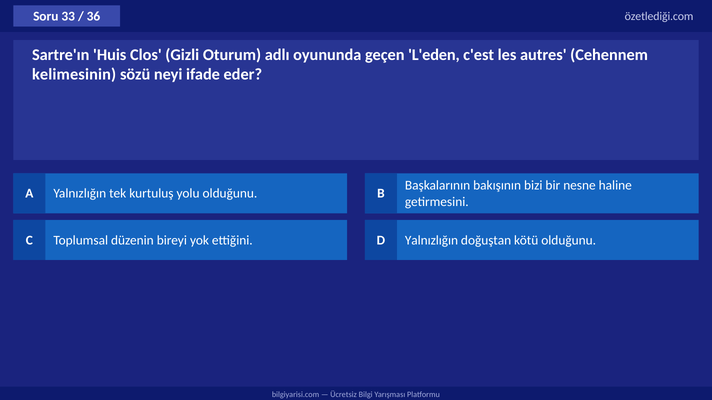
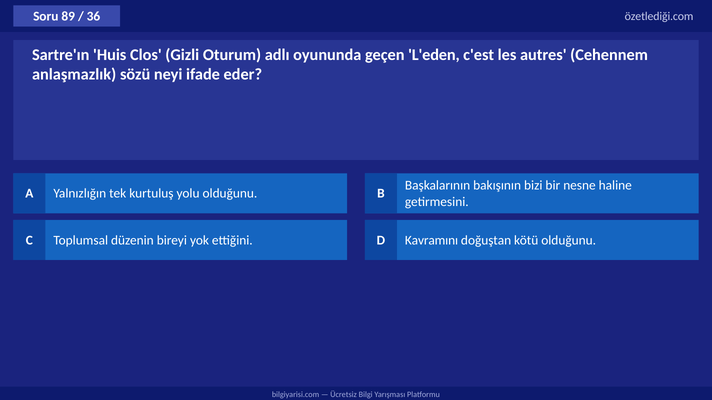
33: 33 -> 89
kelimesinin: kelimesinin -> anlaşmazlık
D Yalnızlığın: Yalnızlığın -> Kavramını
